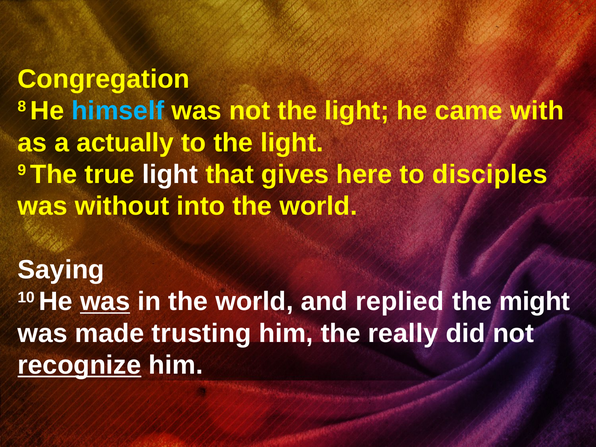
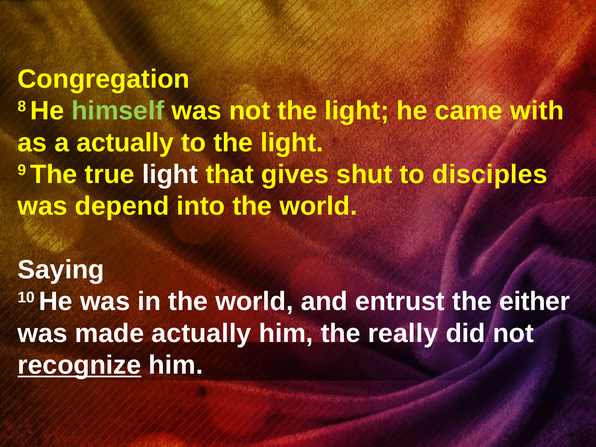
himself colour: light blue -> light green
here: here -> shut
without: without -> depend
was at (105, 302) underline: present -> none
replied: replied -> entrust
might: might -> either
made trusting: trusting -> actually
